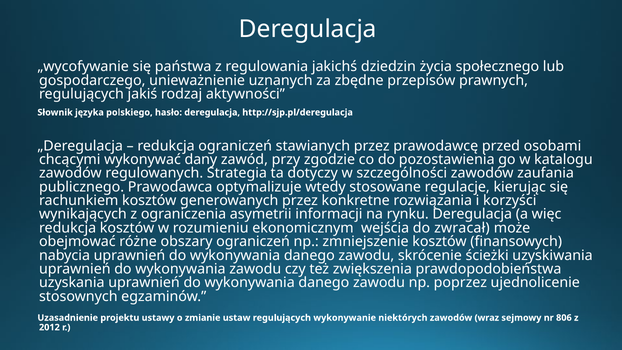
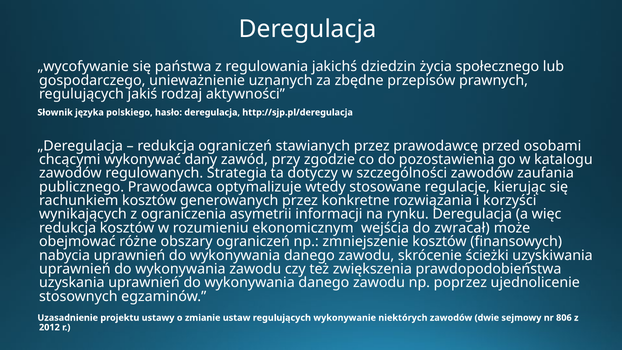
wraz: wraz -> dwie
